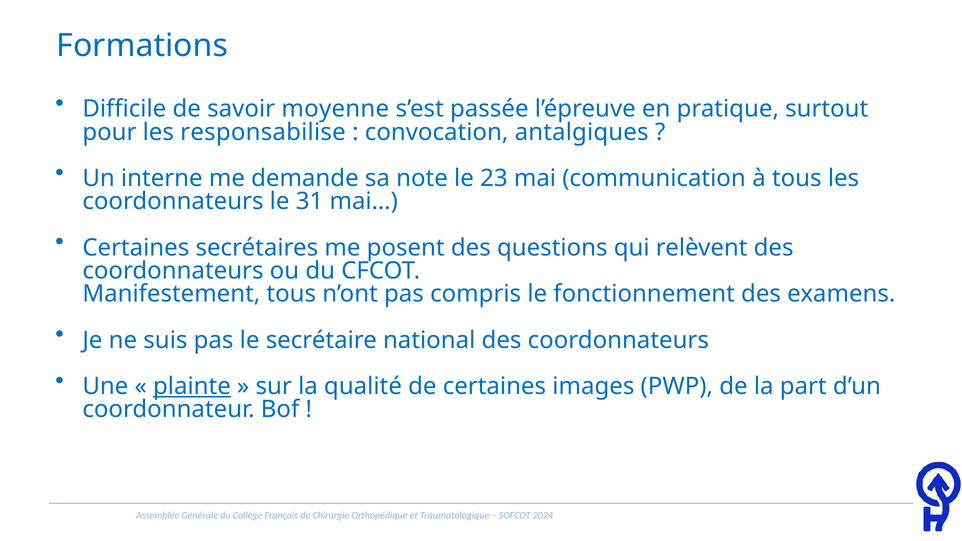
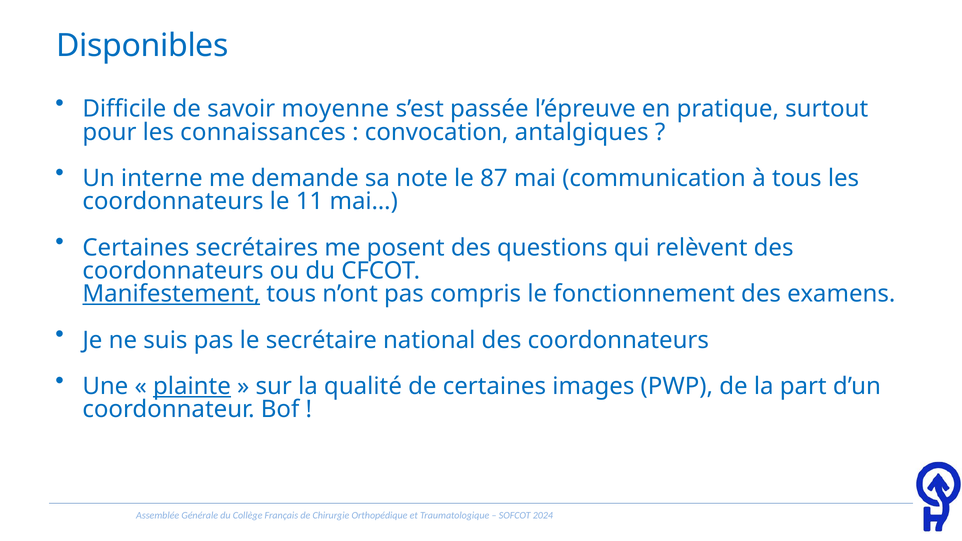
Formations: Formations -> Disponibles
responsabilise: responsabilise -> connaissances
23: 23 -> 87
31: 31 -> 11
Manifestement underline: none -> present
